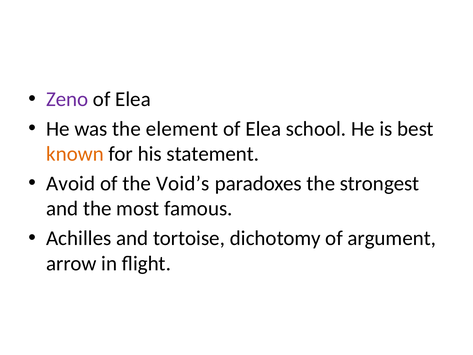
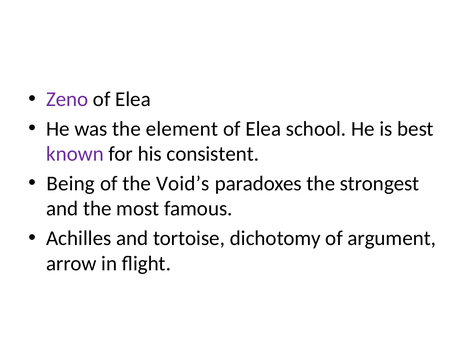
known colour: orange -> purple
statement: statement -> consistent
Avoid: Avoid -> Being
